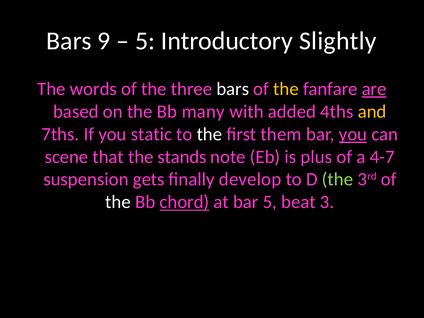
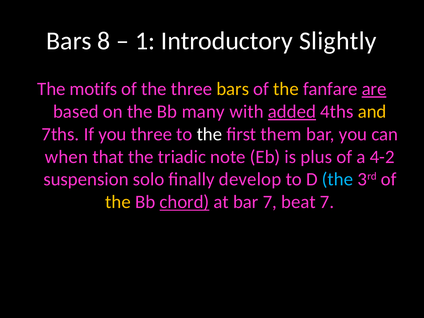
9: 9 -> 8
5 at (145, 41): 5 -> 1
words: words -> motifs
bars at (233, 89) colour: white -> yellow
added underline: none -> present
you static: static -> three
you at (353, 134) underline: present -> none
scene: scene -> when
stands: stands -> triadic
4-7: 4-7 -> 4-2
gets: gets -> solo
the at (338, 179) colour: light green -> light blue
the at (118, 202) colour: white -> yellow
bar 5: 5 -> 7
beat 3: 3 -> 7
